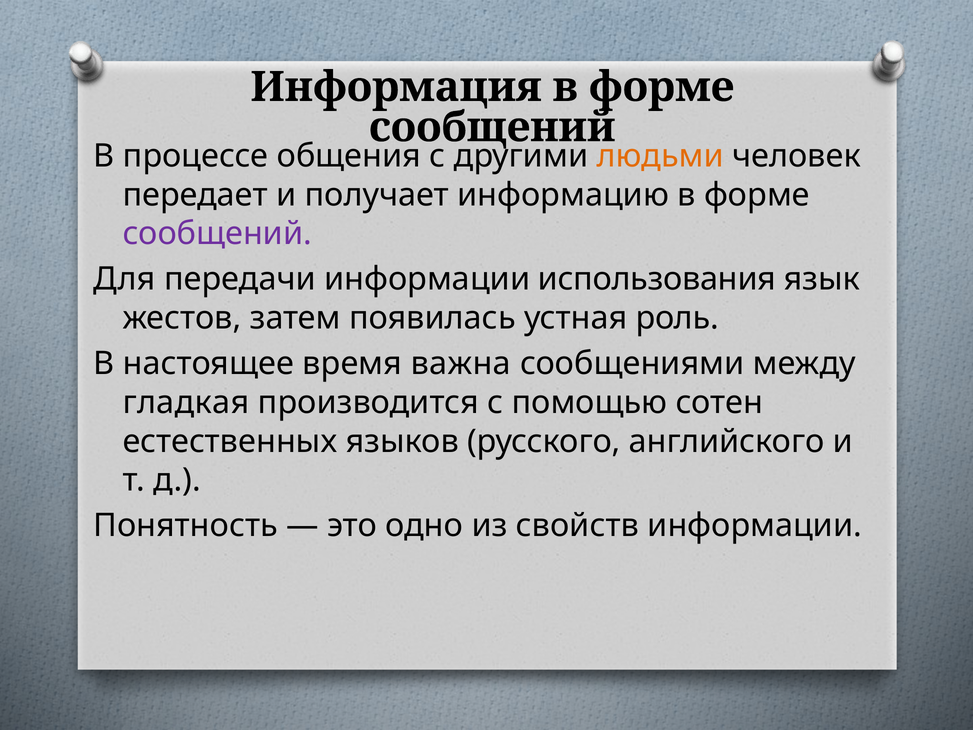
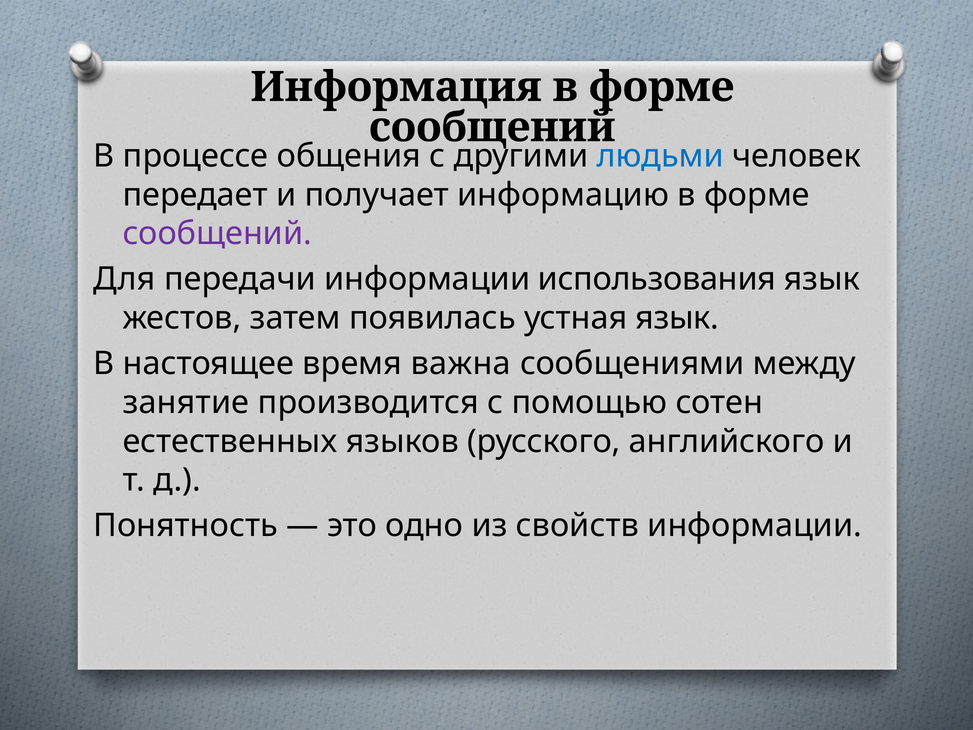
людьми colour: orange -> blue
устная роль: роль -> язык
гладкая: гладкая -> занятие
